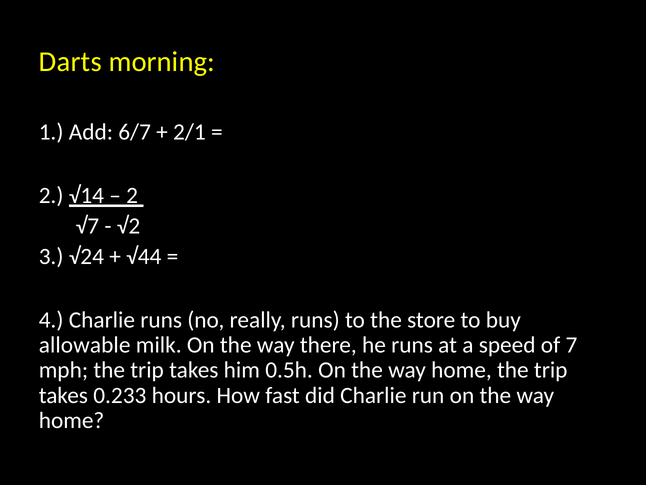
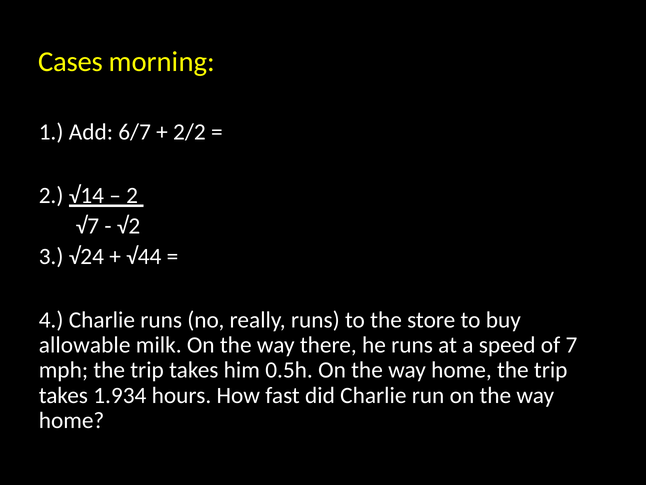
Darts: Darts -> Cases
2/1: 2/1 -> 2/2
0.233: 0.233 -> 1.934
